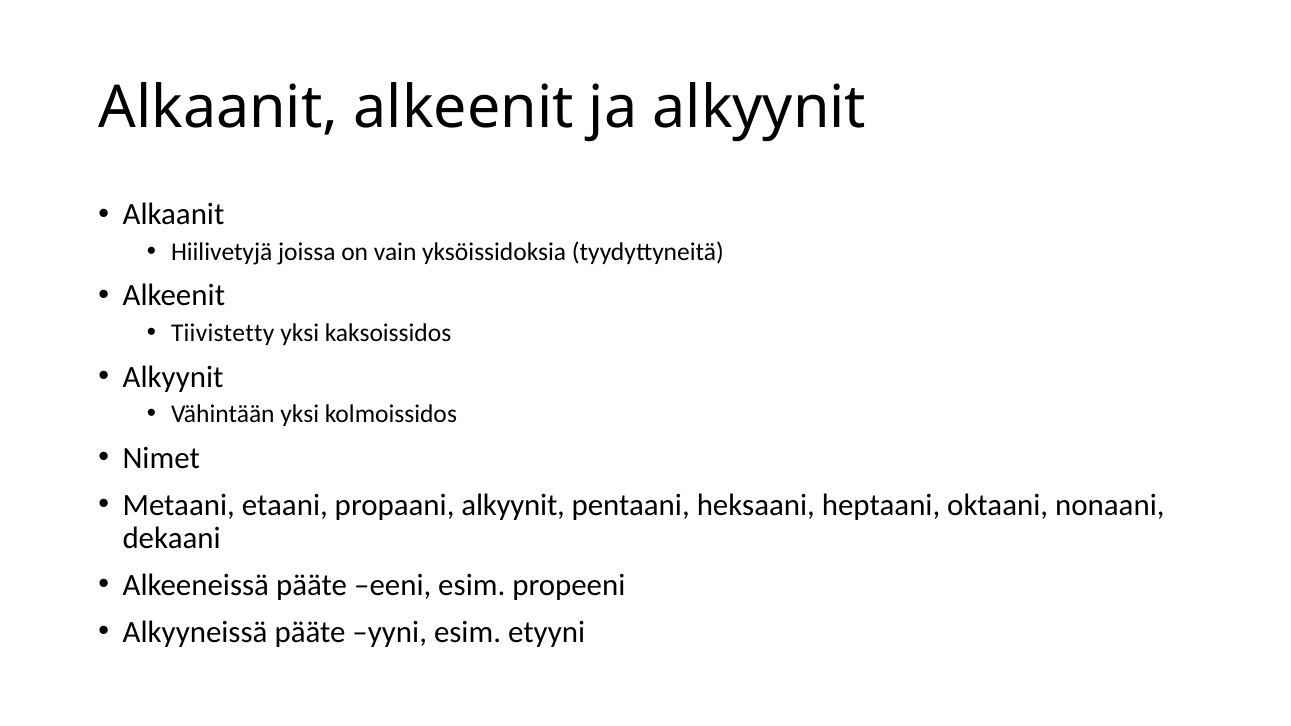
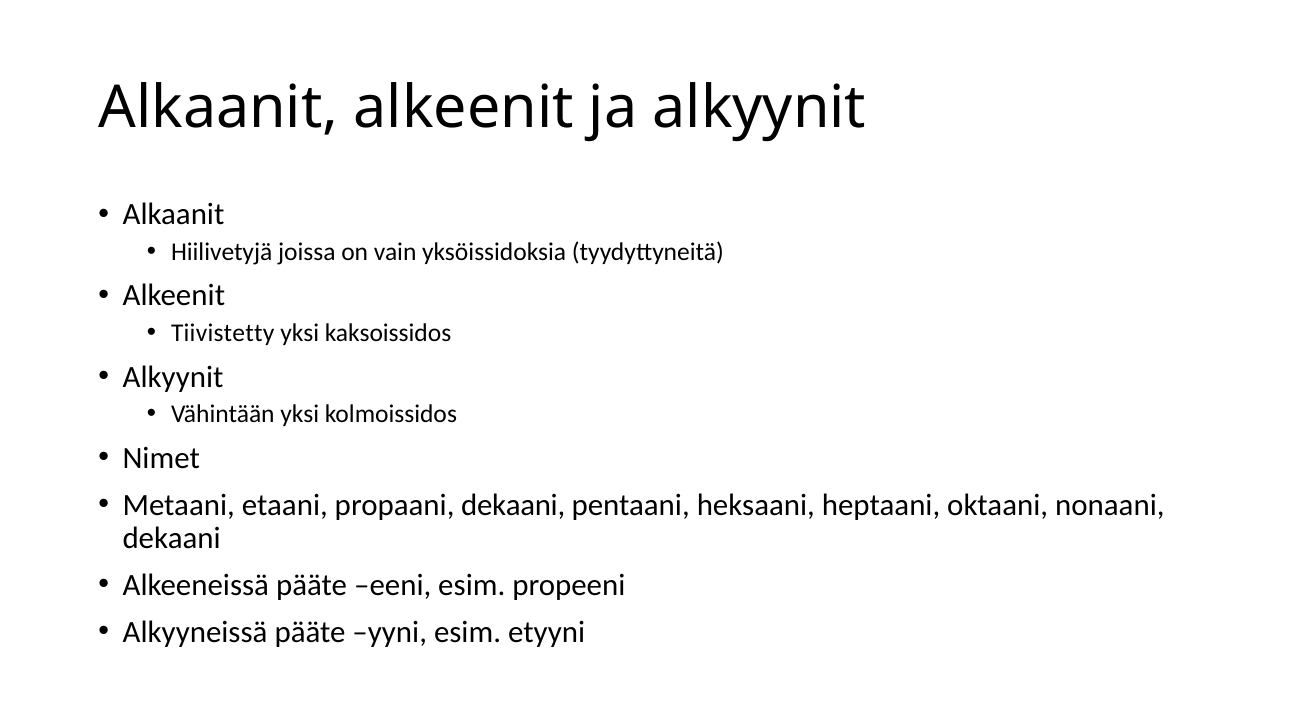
propaani alkyynit: alkyynit -> dekaani
